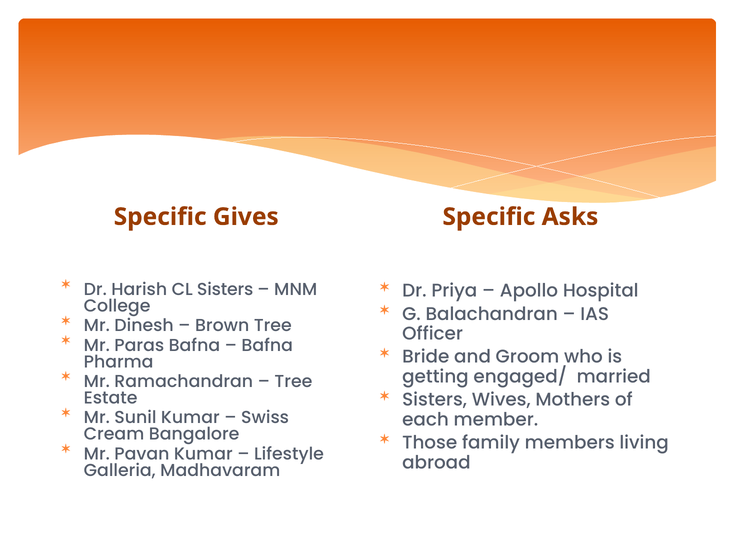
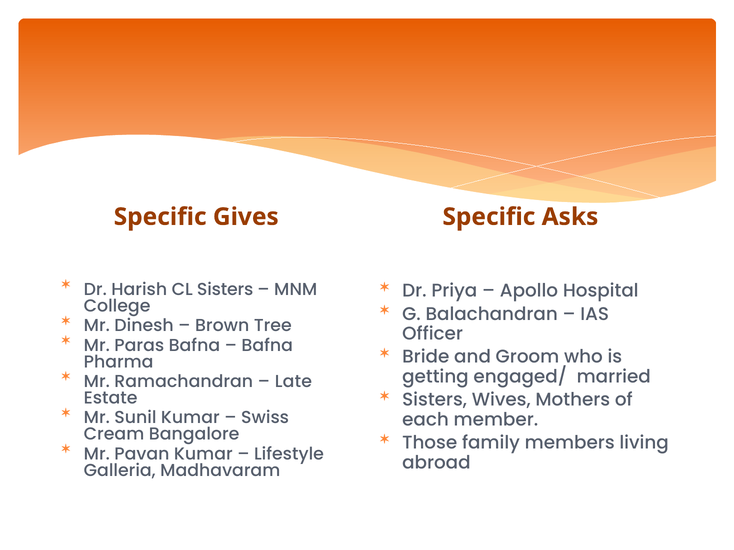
Tree at (293, 382): Tree -> Late
